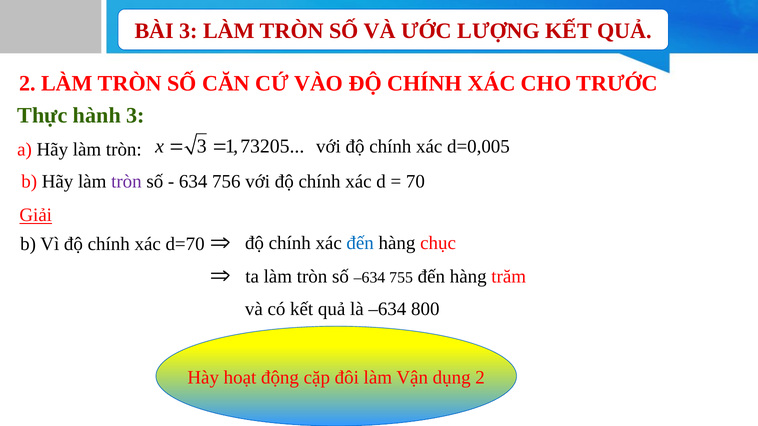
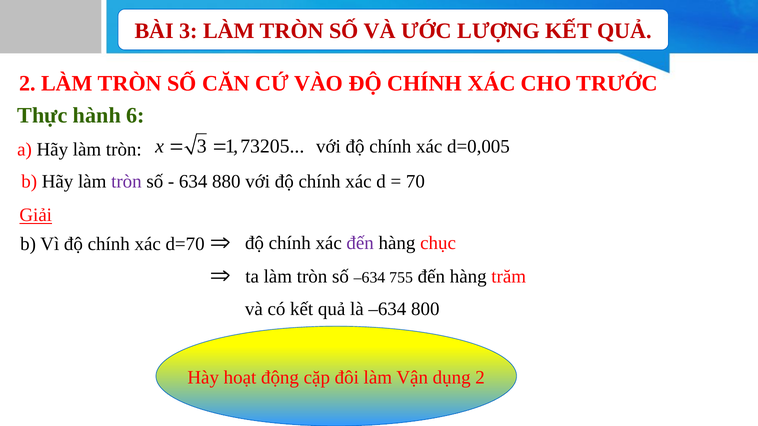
hành 3: 3 -> 6
756: 756 -> 880
đến at (360, 243) colour: blue -> purple
